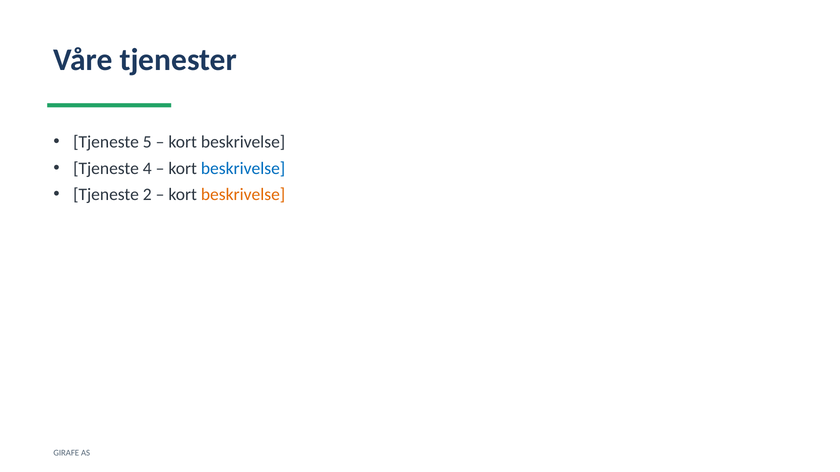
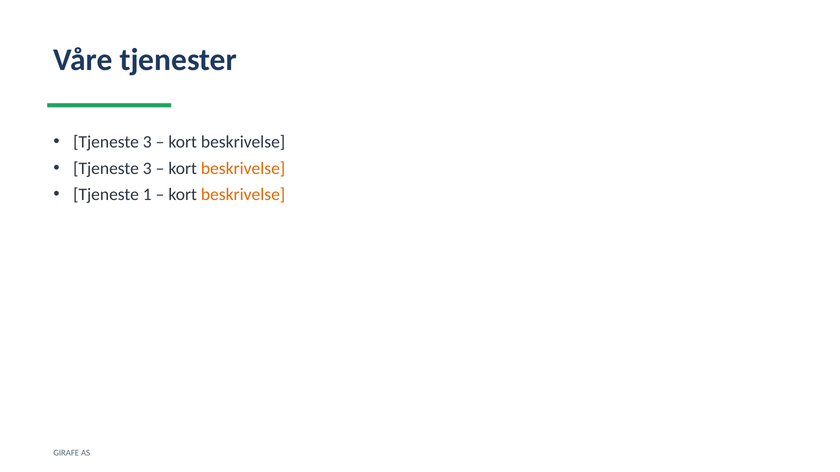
5 at (147, 142): 5 -> 3
4 at (147, 169): 4 -> 3
beskrivelse at (243, 169) colour: blue -> orange
2: 2 -> 1
